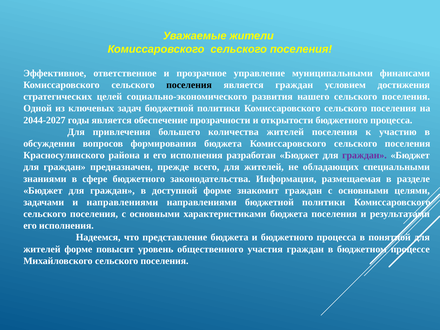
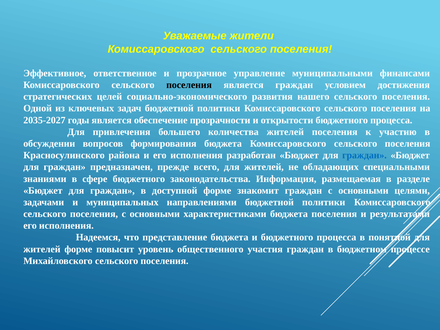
2044-2027: 2044-2027 -> 2035-2027
граждан at (364, 155) colour: purple -> blue
и направлениями: направлениями -> муниципальных
